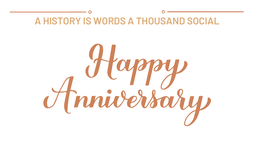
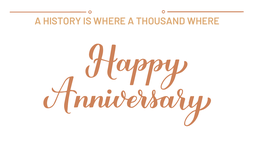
IS WORDS: WORDS -> WHERE
THOUSAND SOCIAL: SOCIAL -> WHERE
